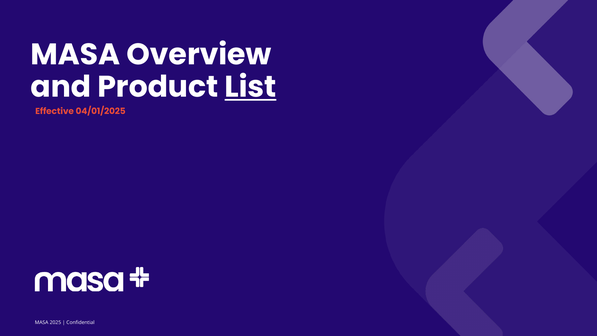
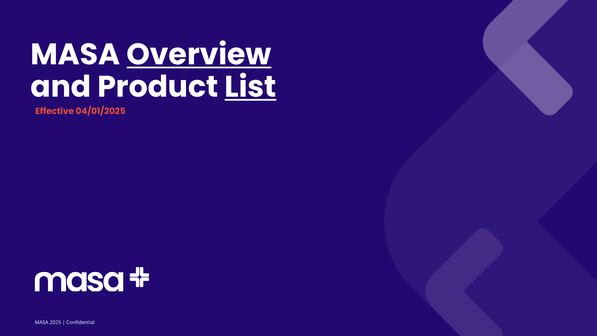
Overview underline: none -> present
